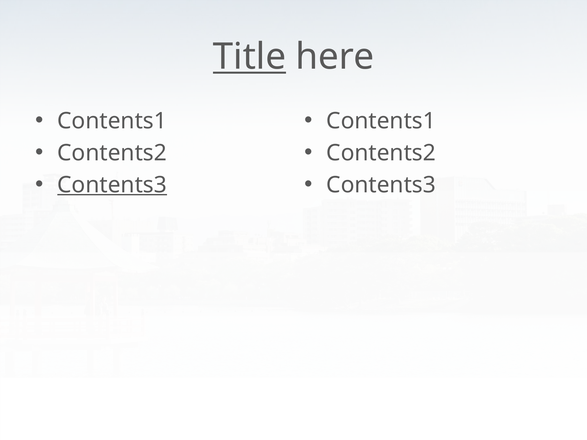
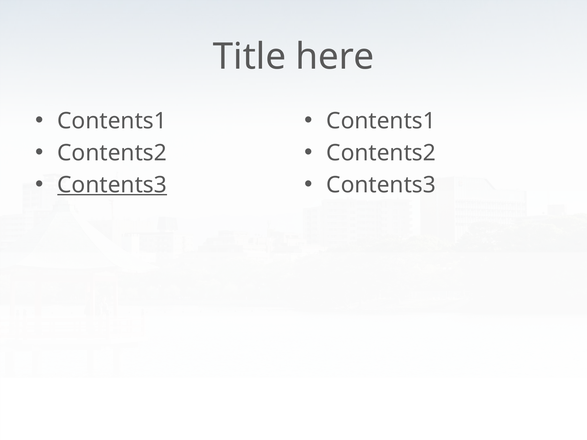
Title underline: present -> none
